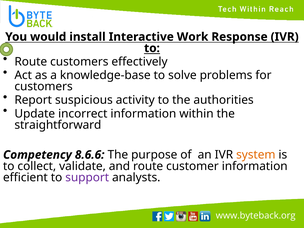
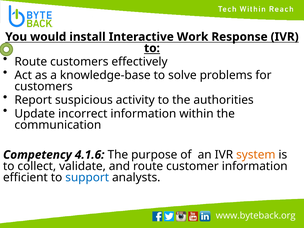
straightforward: straightforward -> communication
8.6.6: 8.6.6 -> 4.1.6
support colour: purple -> blue
